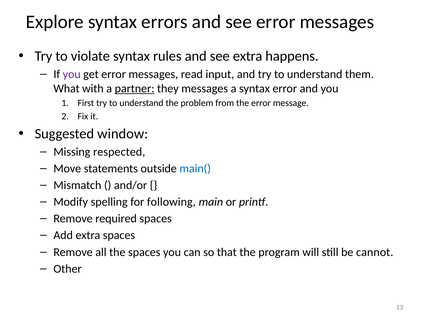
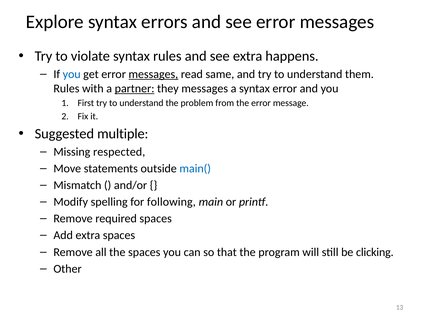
you at (72, 74) colour: purple -> blue
messages at (153, 74) underline: none -> present
input: input -> same
What at (66, 88): What -> Rules
window: window -> multiple
cannot: cannot -> clicking
